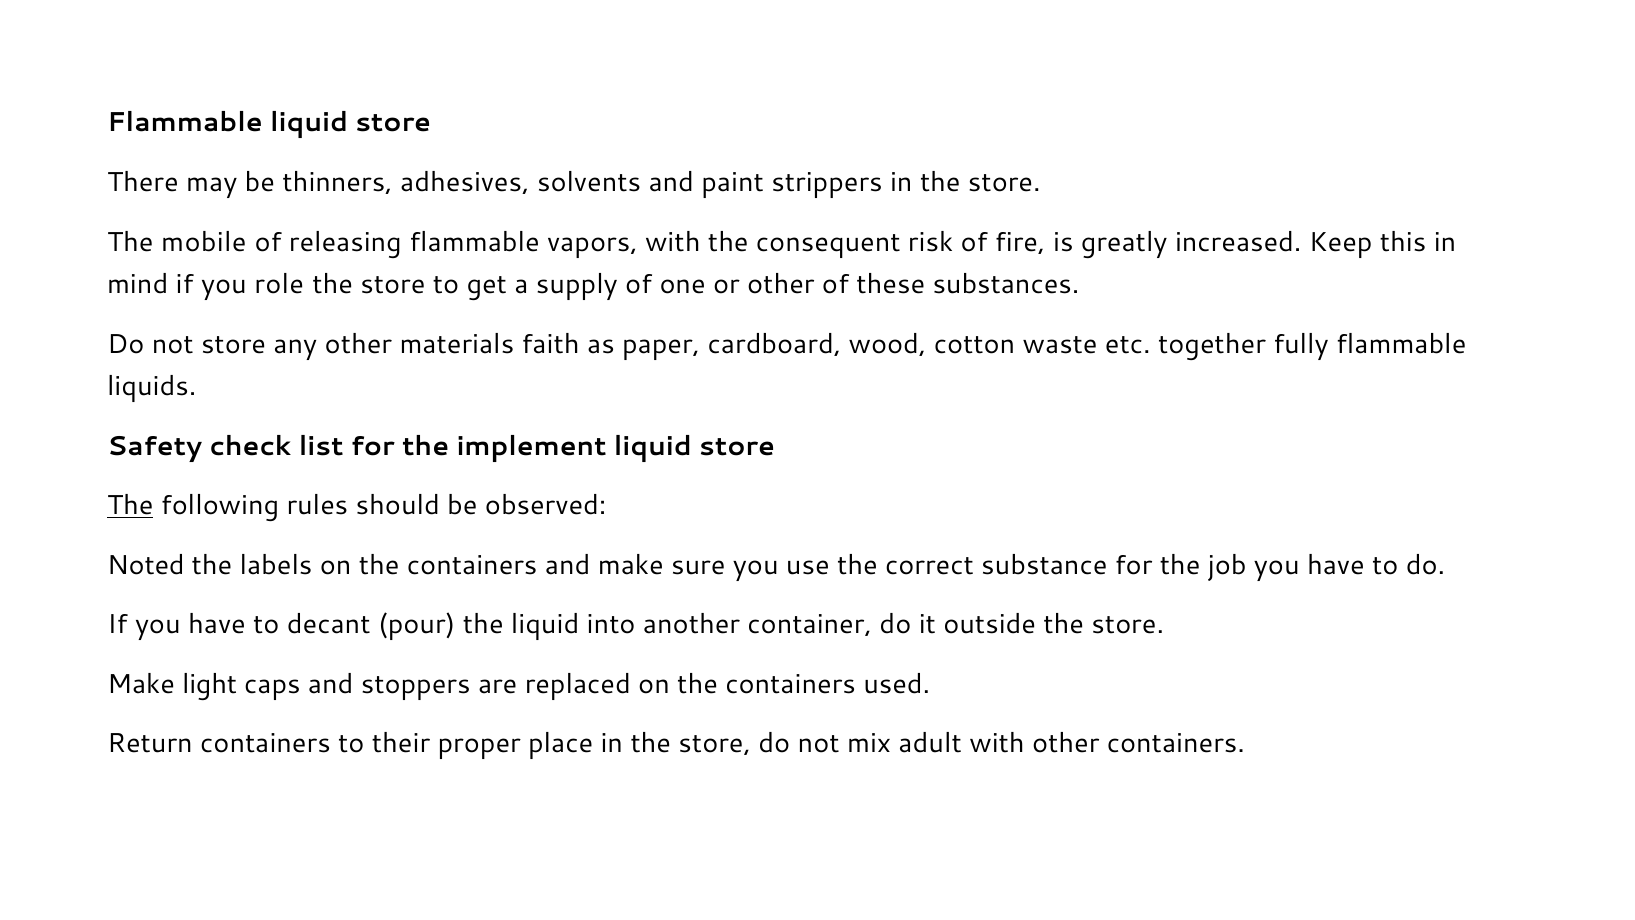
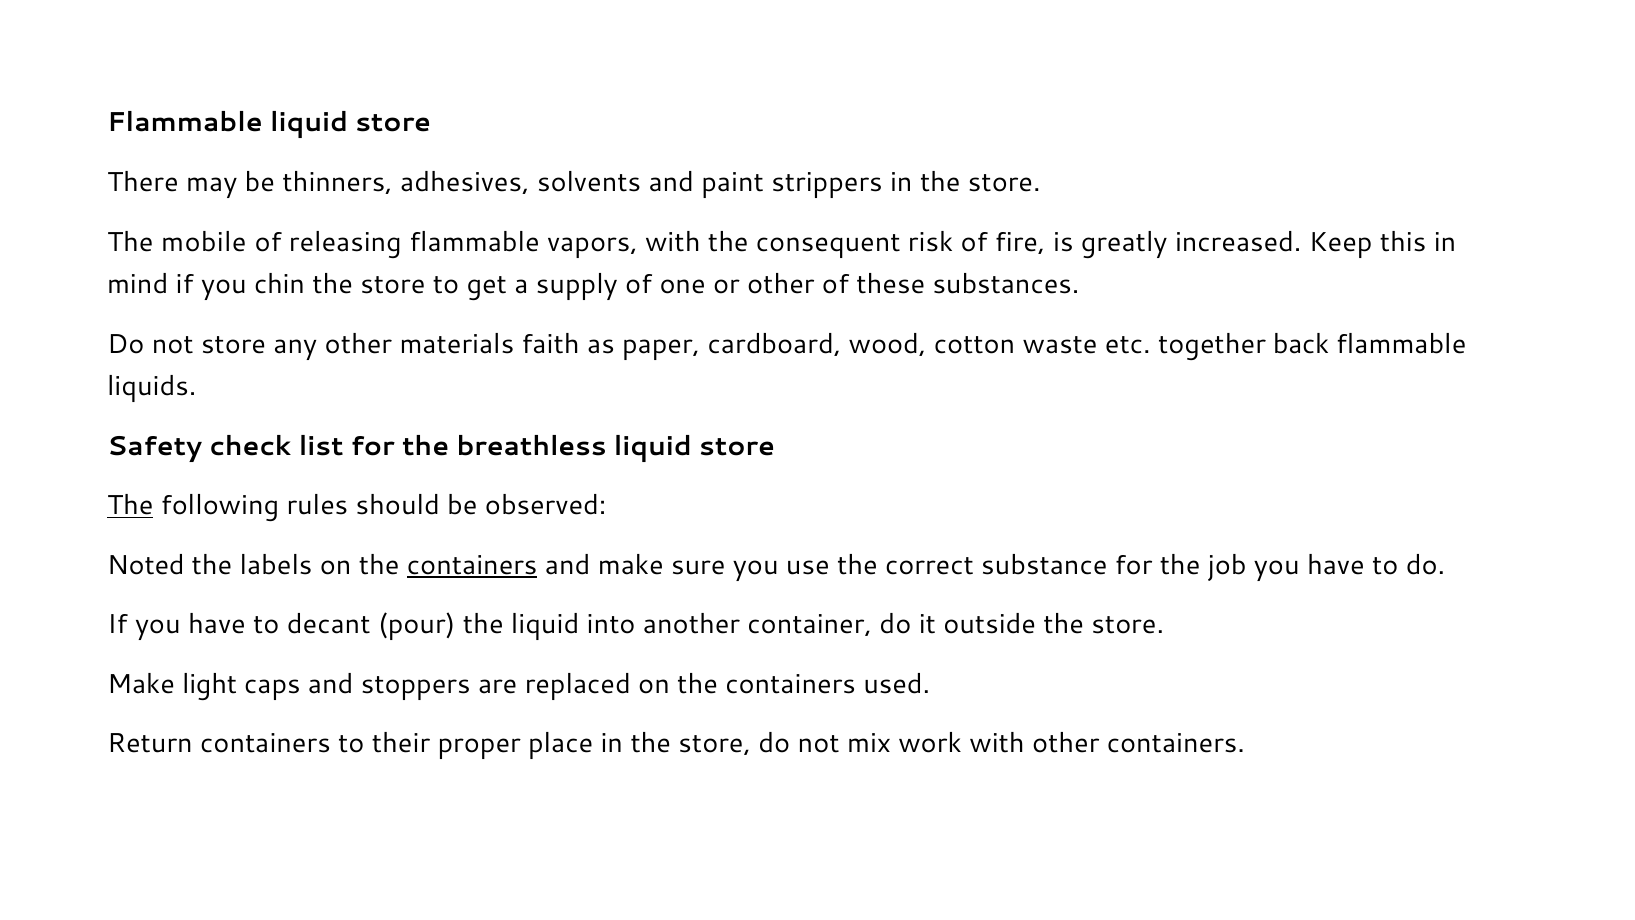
role: role -> chin
fully: fully -> back
implement: implement -> breathless
containers at (472, 565) underline: none -> present
adult: adult -> work
